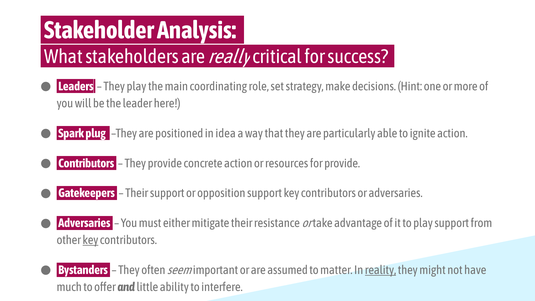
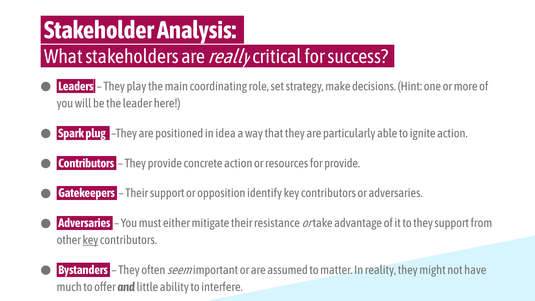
opposition support: support -> identify
to play: play -> they
reality underline: present -> none
